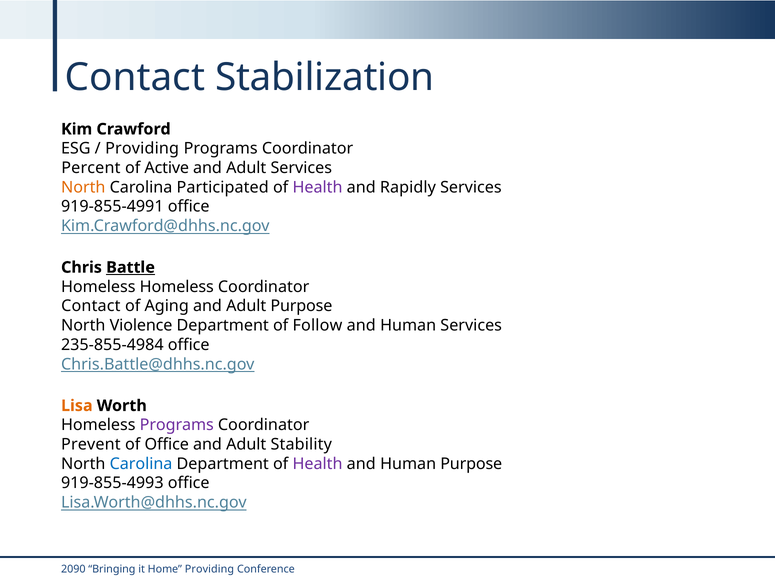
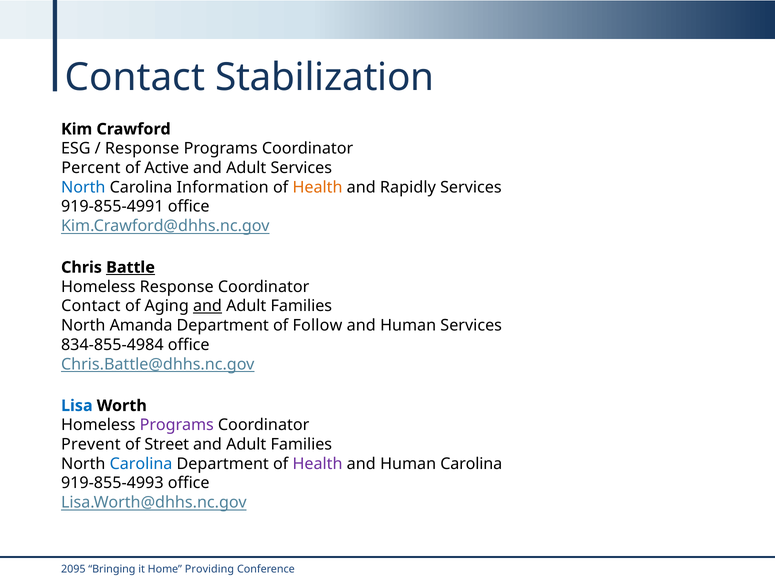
Providing at (142, 149): Providing -> Response
North at (83, 187) colour: orange -> blue
Participated: Participated -> Information
Health at (318, 187) colour: purple -> orange
Homeless Homeless: Homeless -> Response
and at (207, 306) underline: none -> present
Purpose at (301, 306): Purpose -> Families
Violence: Violence -> Amanda
235-855-4984: 235-855-4984 -> 834-855-4984
Lisa colour: orange -> blue
of Office: Office -> Street
Stability at (301, 445): Stability -> Families
Human Purpose: Purpose -> Carolina
2090: 2090 -> 2095
